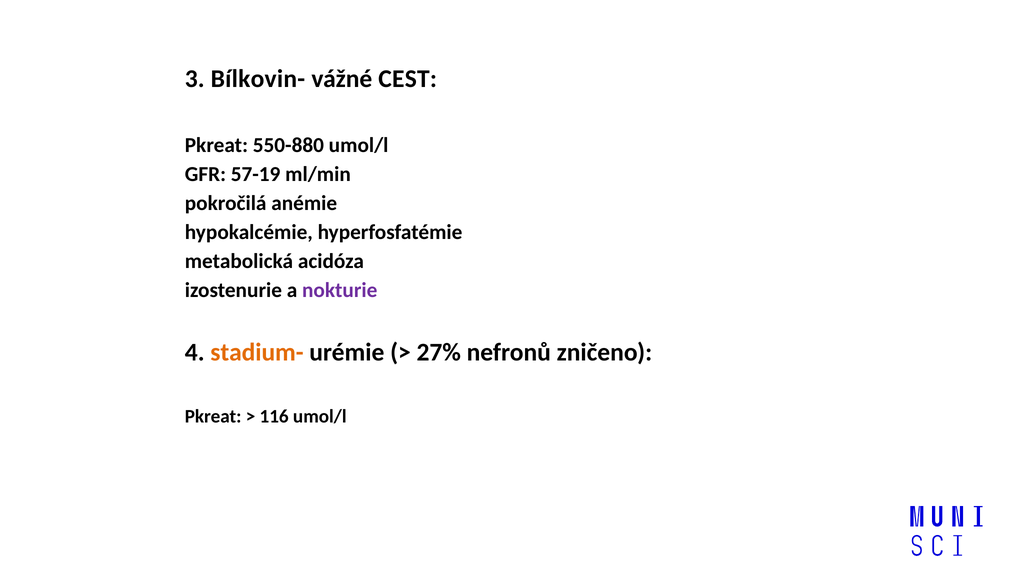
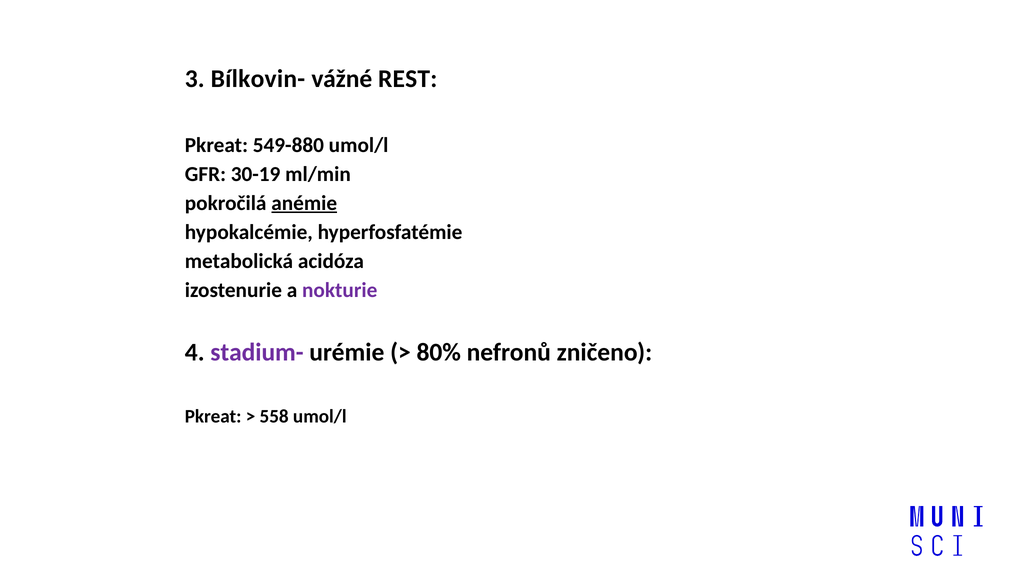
CEST: CEST -> REST
550-880: 550-880 -> 549-880
57-19: 57-19 -> 30-19
anémie underline: none -> present
stadium- colour: orange -> purple
27%: 27% -> 80%
116: 116 -> 558
